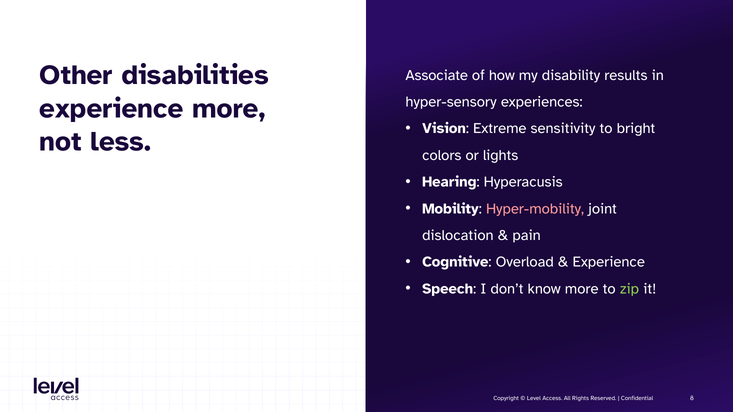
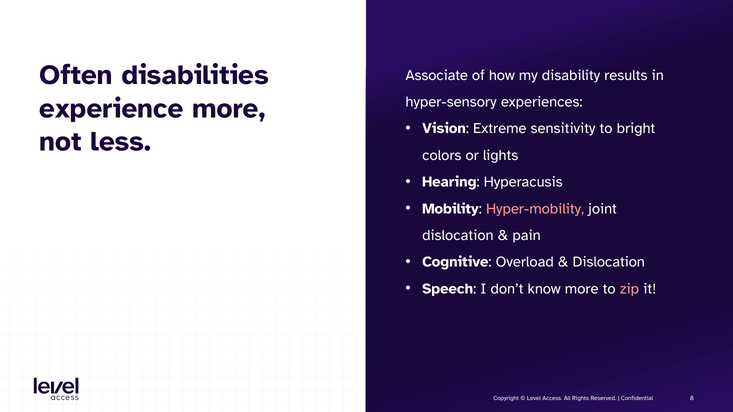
Other: Other -> Often
Experience at (609, 262): Experience -> Dislocation
zip colour: light green -> pink
